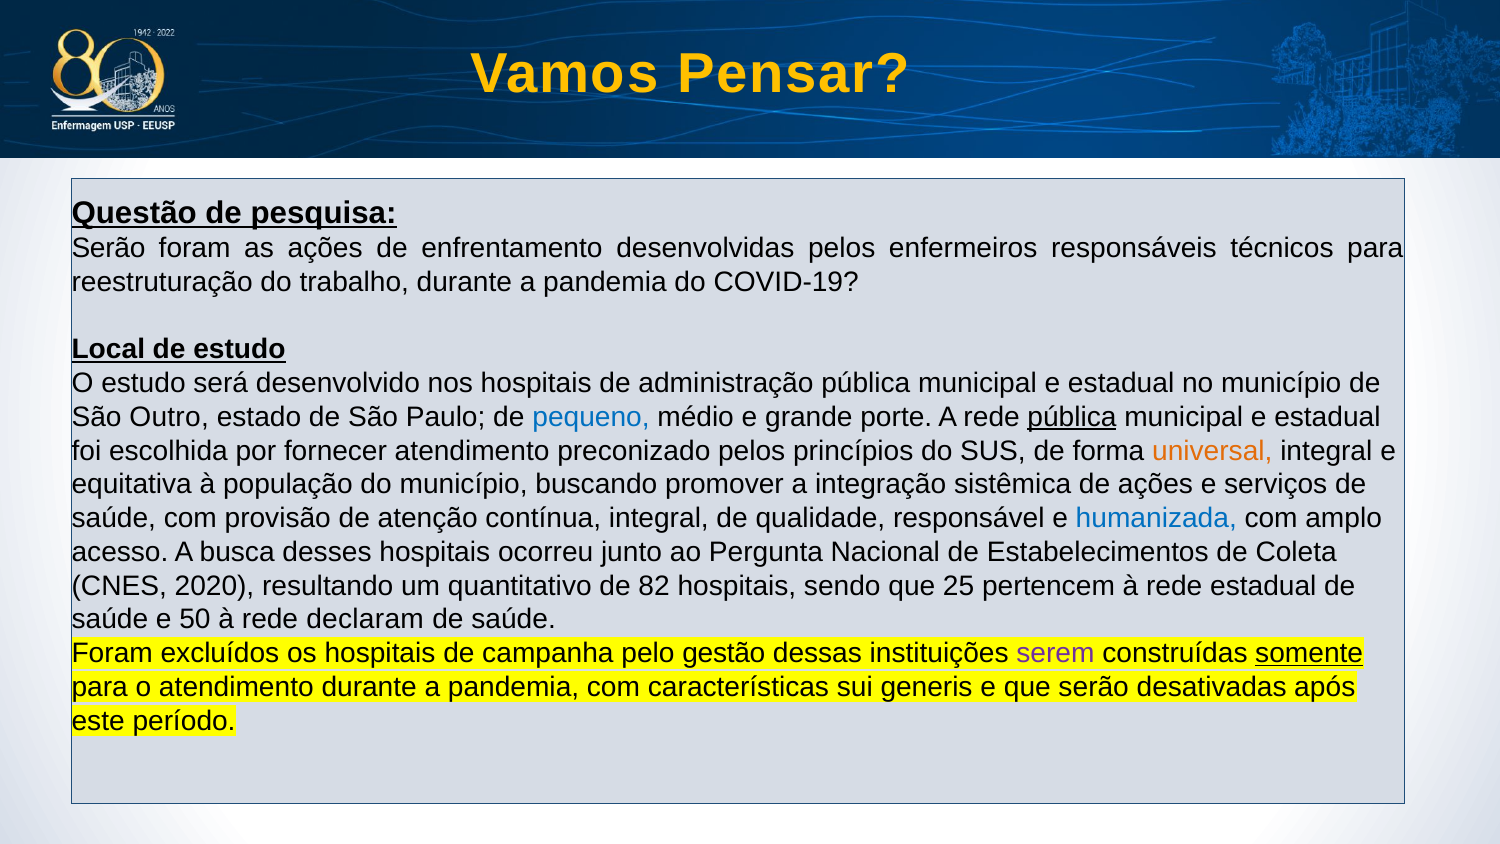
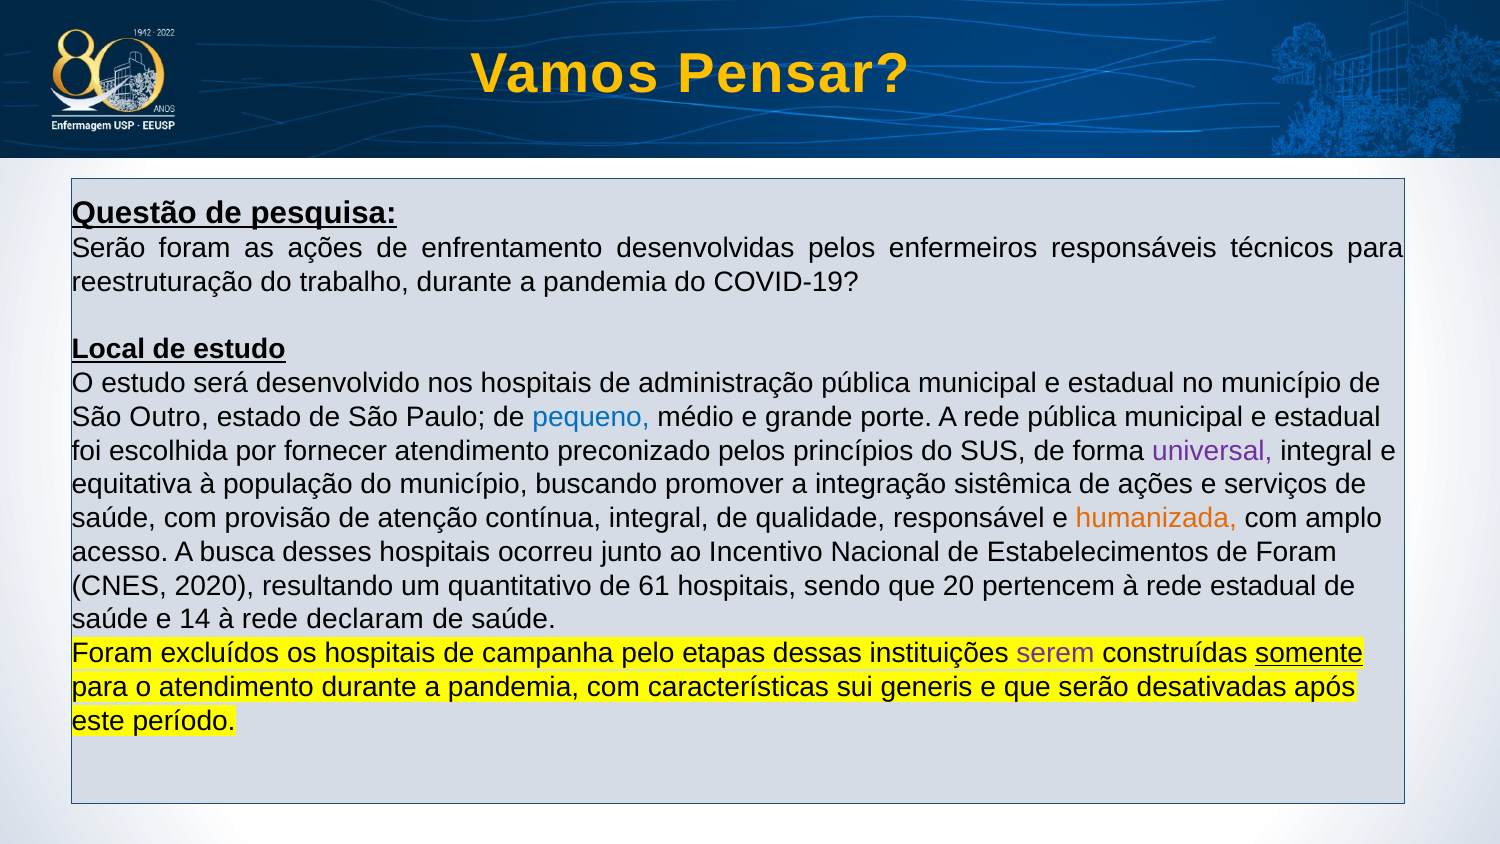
pública at (1072, 417) underline: present -> none
universal colour: orange -> purple
humanizada colour: blue -> orange
Pergunta: Pergunta -> Incentivo
de Coleta: Coleta -> Foram
82: 82 -> 61
25: 25 -> 20
50: 50 -> 14
gestão: gestão -> etapas
